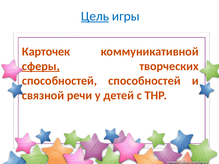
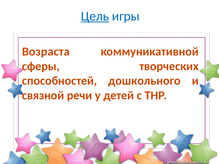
Карточек: Карточек -> Возраста
сферы underline: present -> none
способностей способностей: способностей -> дошкольного
